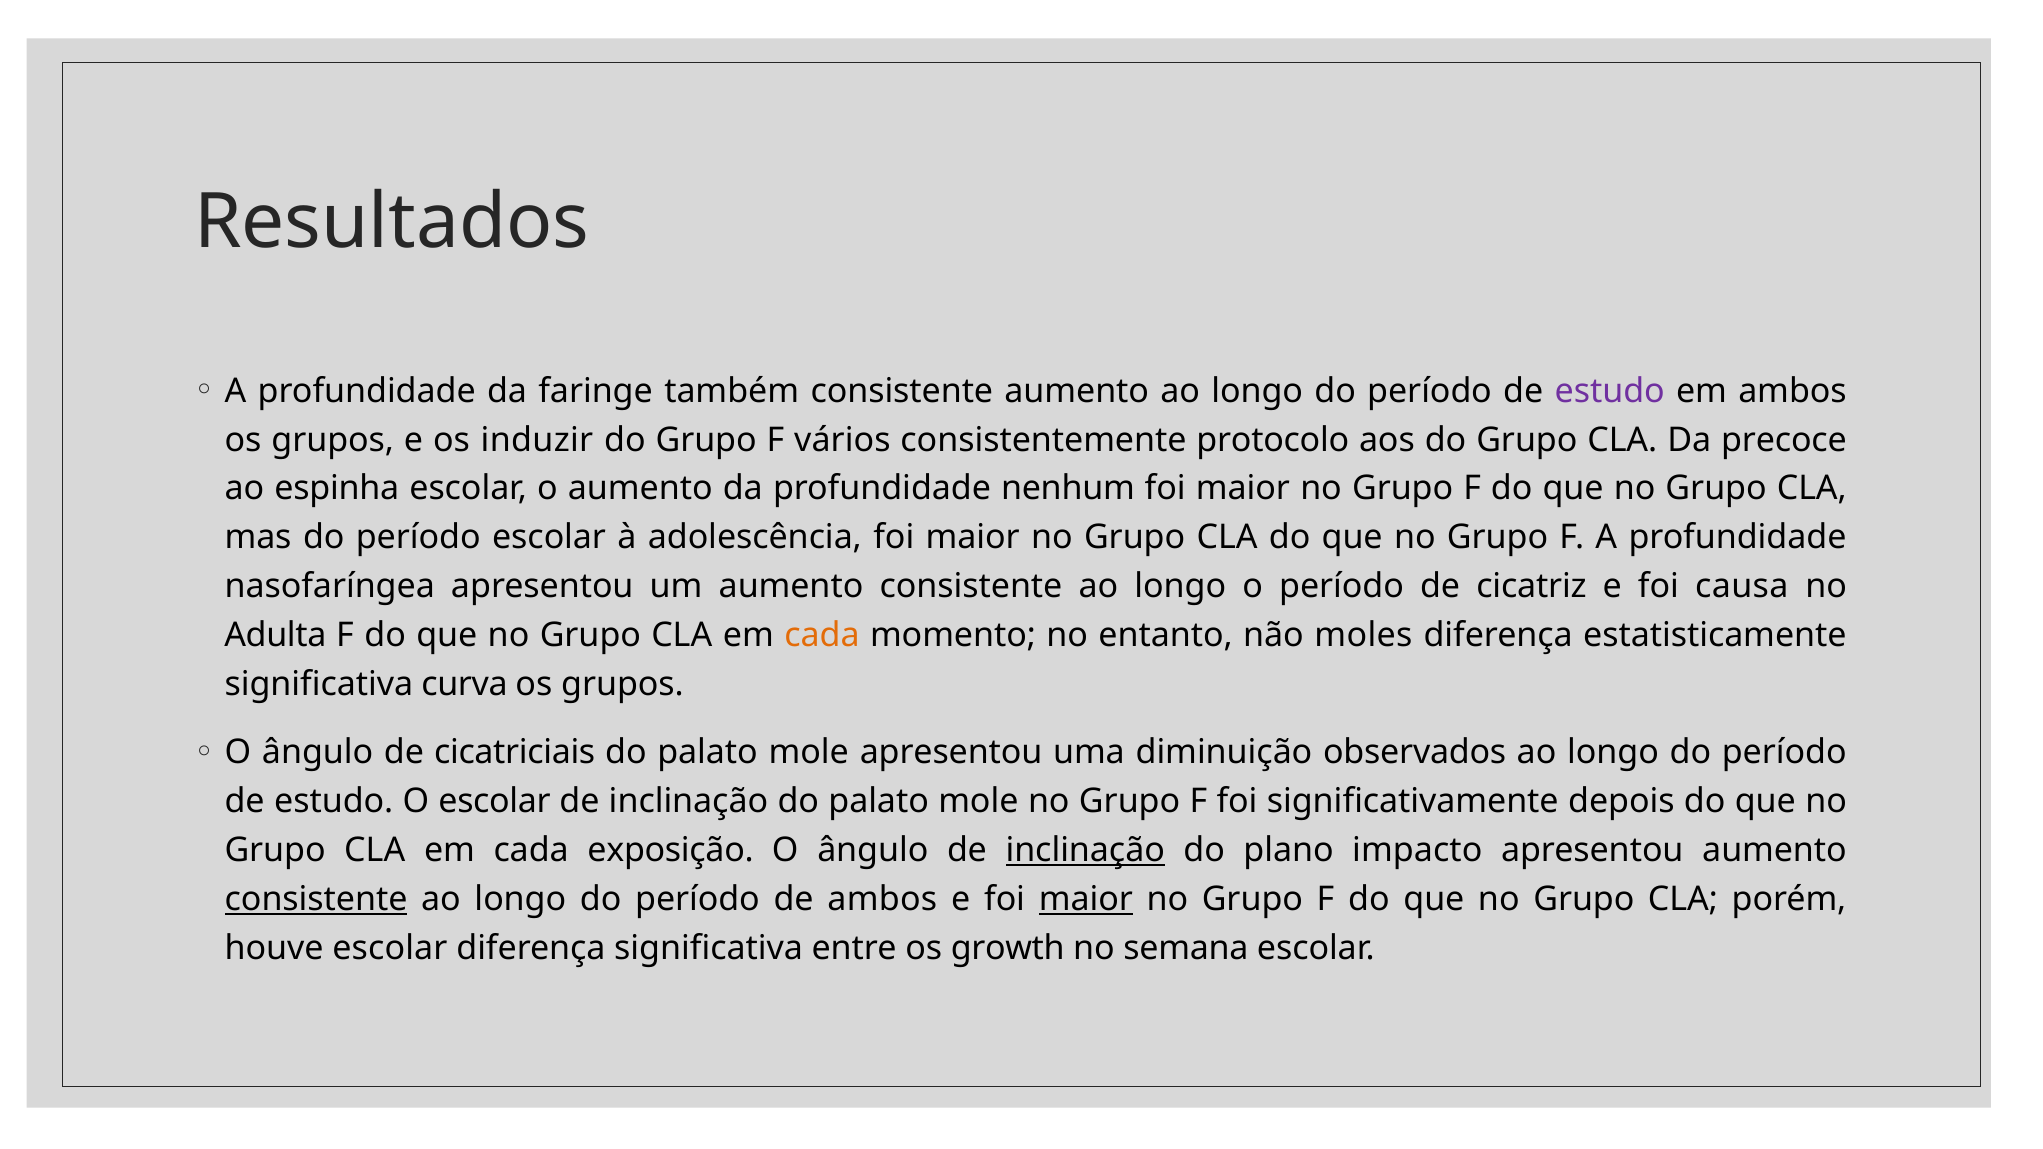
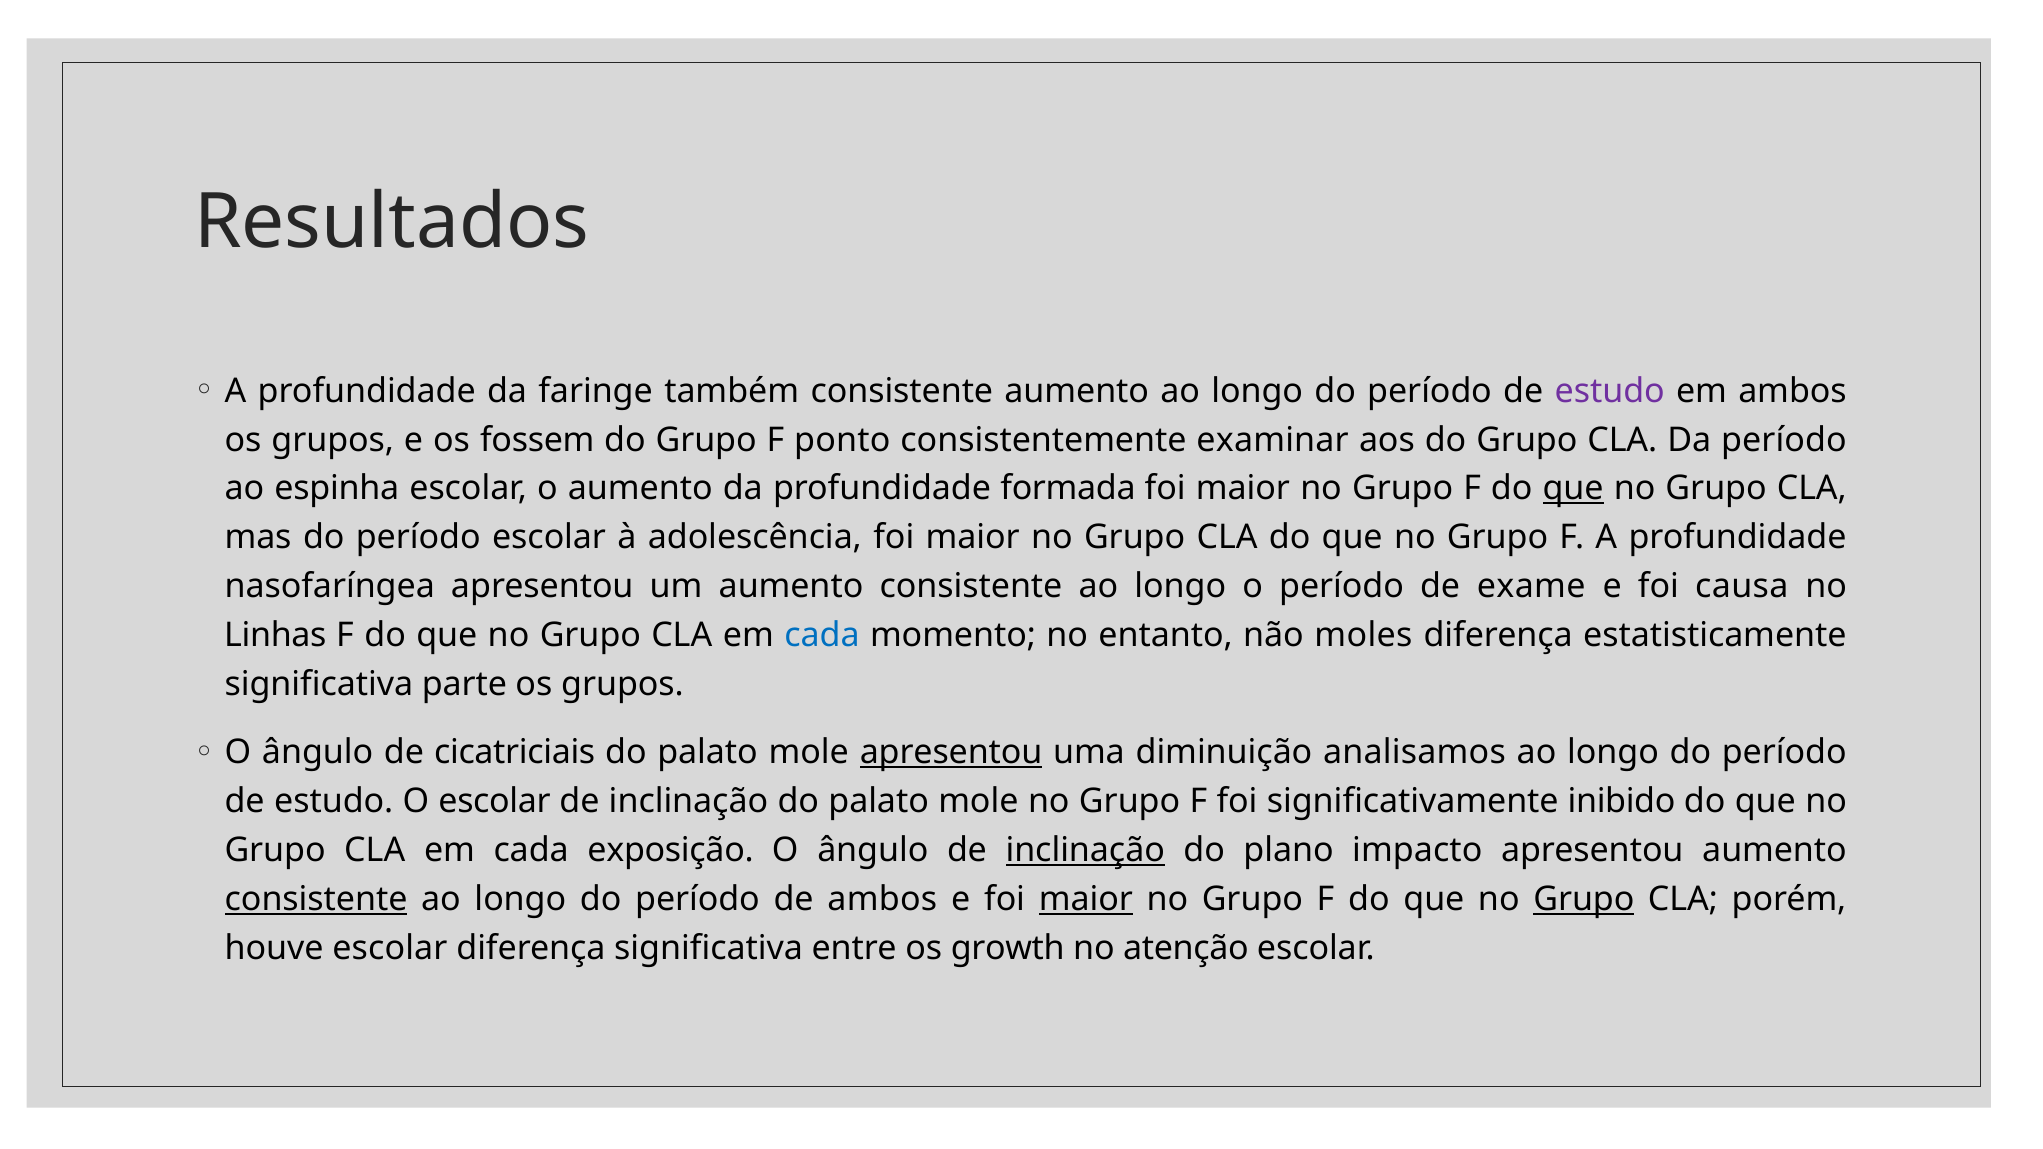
induzir: induzir -> fossem
vários: vários -> ponto
protocolo: protocolo -> examinar
Da precoce: precoce -> período
nenhum: nenhum -> formada
que at (1573, 489) underline: none -> present
cicatriz: cicatriz -> exame
Adulta: Adulta -> Linhas
cada at (822, 636) colour: orange -> blue
curva: curva -> parte
apresentou at (951, 753) underline: none -> present
observados: observados -> analisamos
depois: depois -> inibido
Grupo at (1584, 899) underline: none -> present
semana: semana -> atenção
